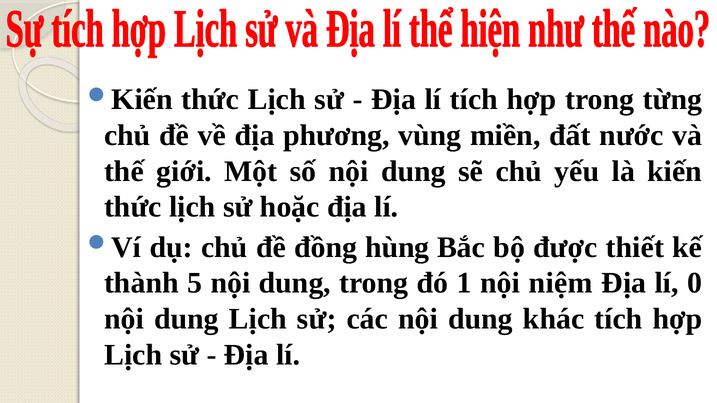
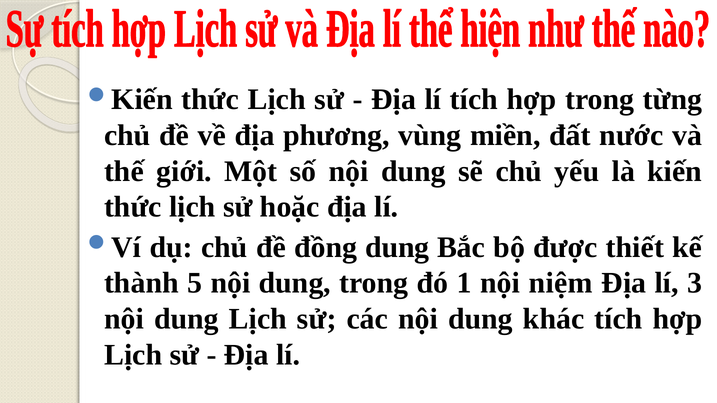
đồng hùng: hùng -> dung
0: 0 -> 3
